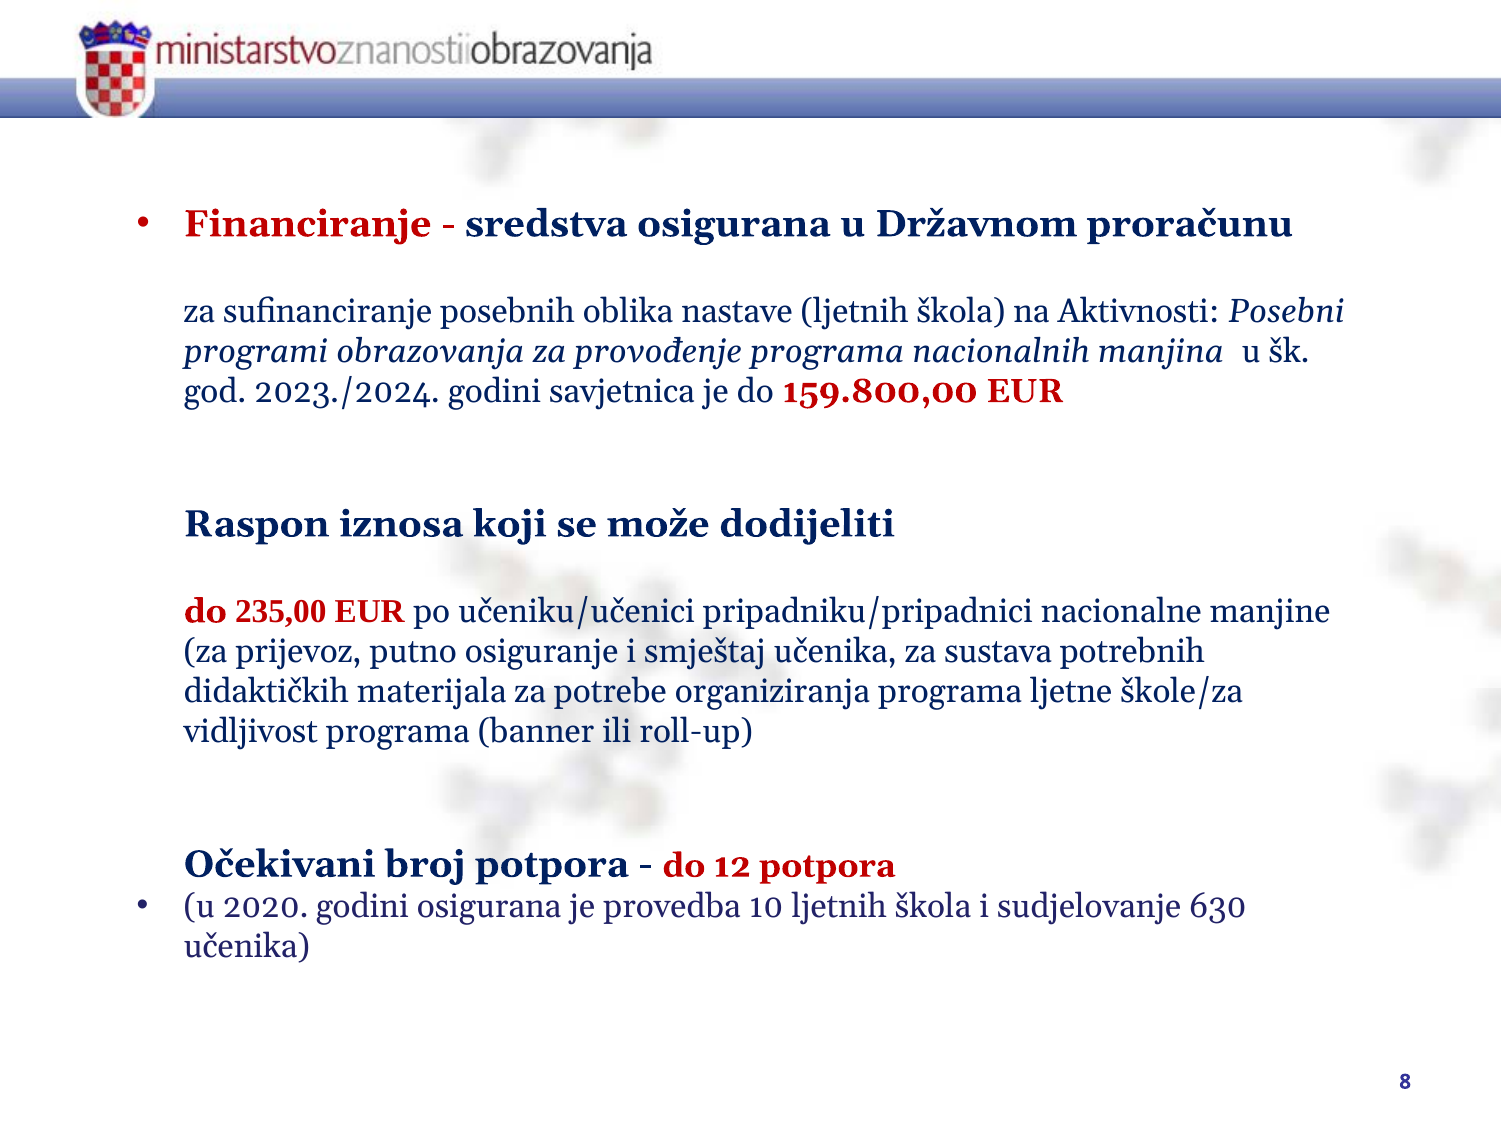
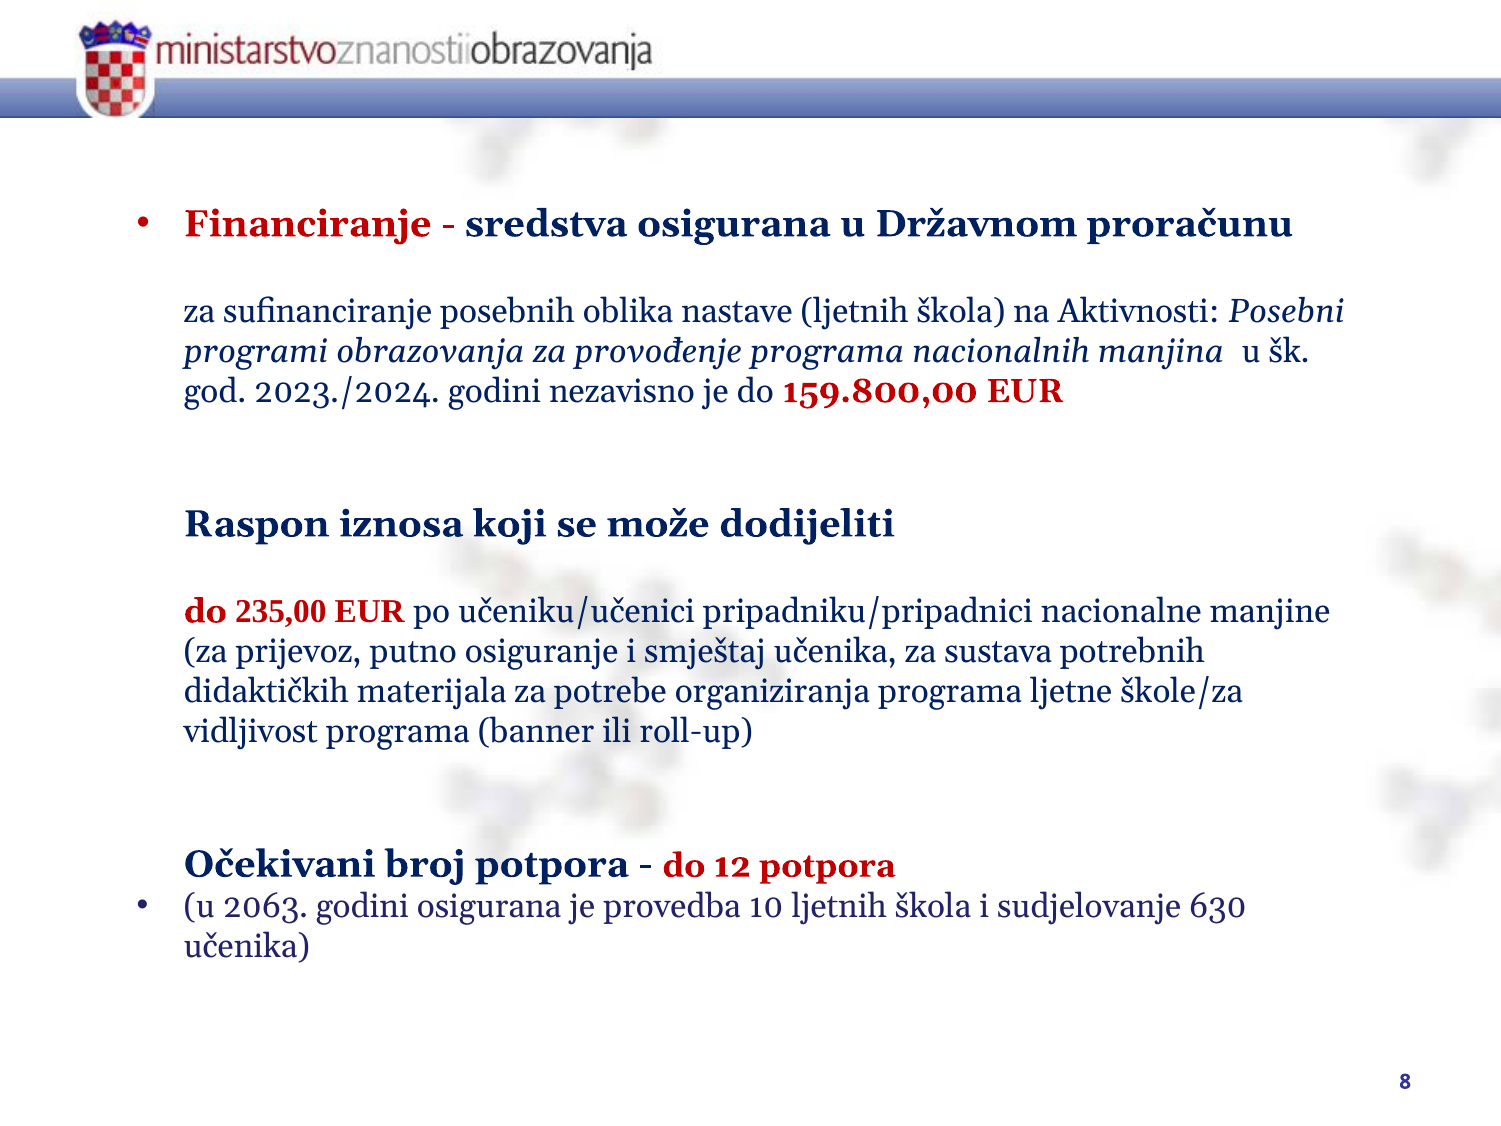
savjetnica: savjetnica -> nezavisno
2020: 2020 -> 2063
